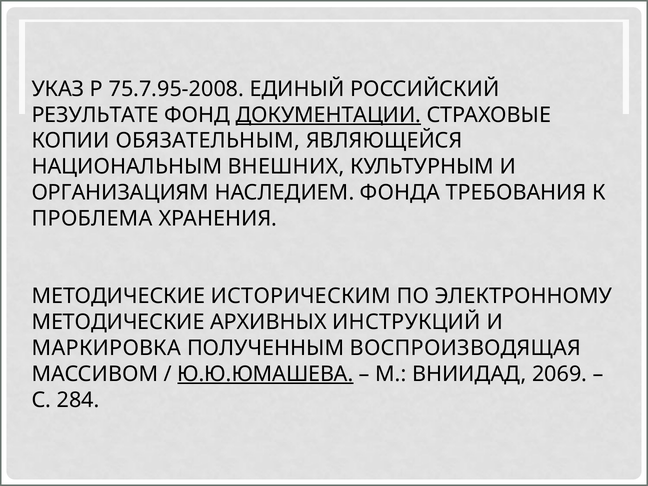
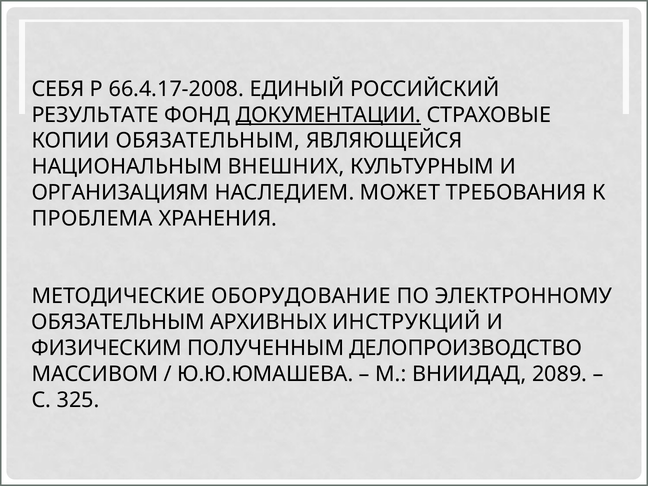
УКАЗ: УКАЗ -> СЕБЯ
75.7.95-2008: 75.7.95-2008 -> 66.4.17-2008
ФОНДА: ФОНДА -> МОЖЕТ
ИСТОРИЧЕСКИМ: ИСТОРИЧЕСКИМ -> ОБОРУДОВАНИЕ
МЕТОДИЧЕСКИЕ at (118, 322): МЕТОДИЧЕСКИЕ -> ОБЯЗАТЕЛЬНЫМ
МАРКИРОВКА: МАРКИРОВКА -> ФИЗИЧЕСКИМ
ВОСПРОИЗВОДЯЩАЯ: ВОСПРОИЗВОДЯЩАЯ -> ДЕЛОПРОИЗВОДСТВО
Ю.Ю.ЮМАШЕВА underline: present -> none
2069: 2069 -> 2089
284: 284 -> 325
